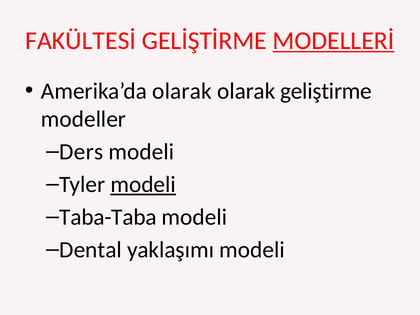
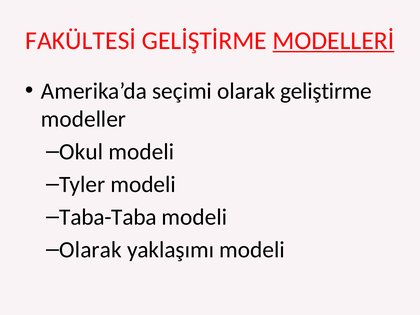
Amerika’da olarak: olarak -> seçimi
Ders: Ders -> Okul
modeli at (143, 184) underline: present -> none
Dental at (91, 250): Dental -> Olarak
